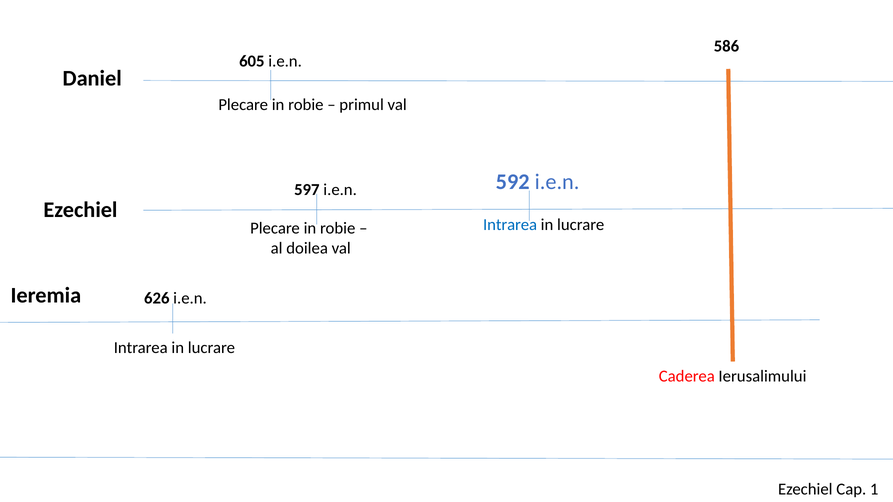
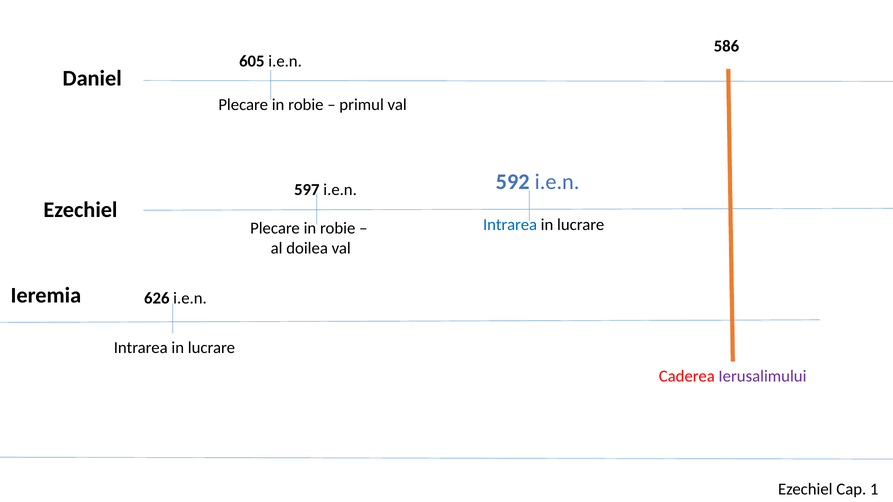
Ierusalimului colour: black -> purple
